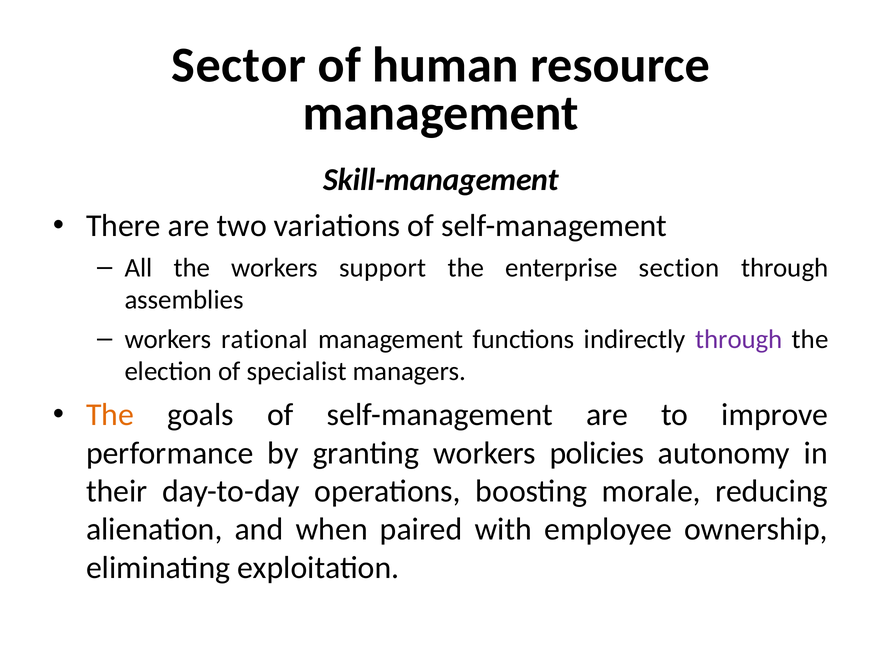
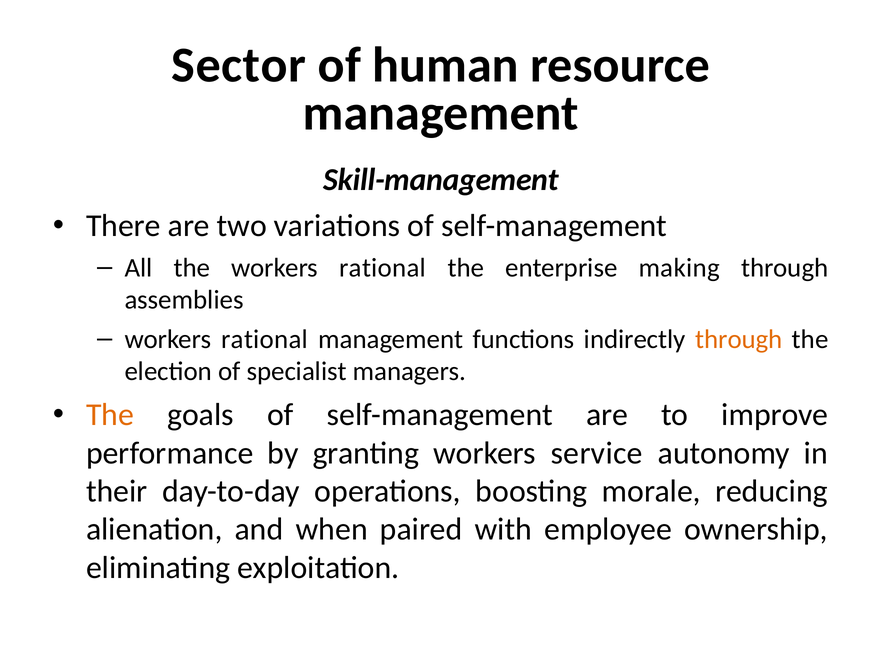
the workers support: support -> rational
section: section -> making
through at (739, 339) colour: purple -> orange
policies: policies -> service
